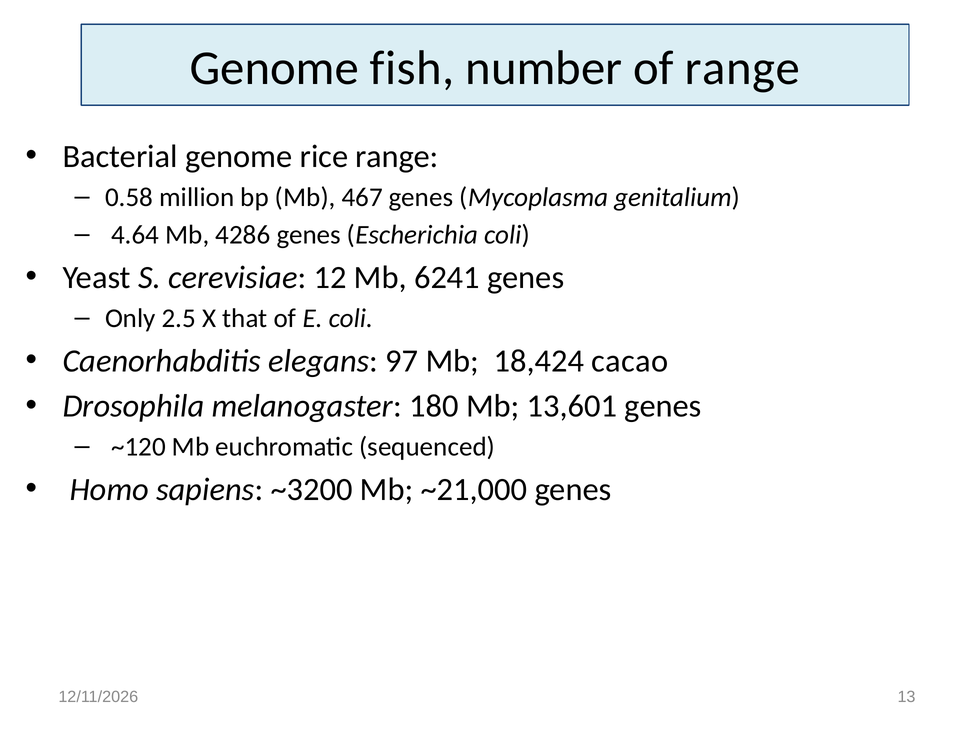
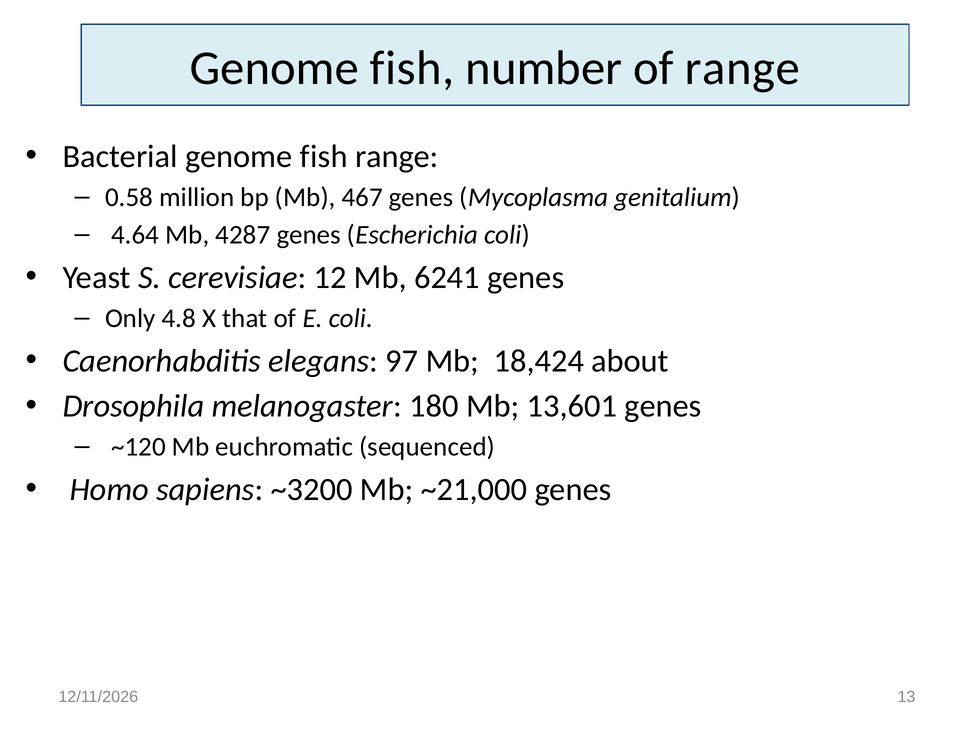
Bacterial genome rice: rice -> fish
4286: 4286 -> 4287
2.5: 2.5 -> 4.8
cacao: cacao -> about
